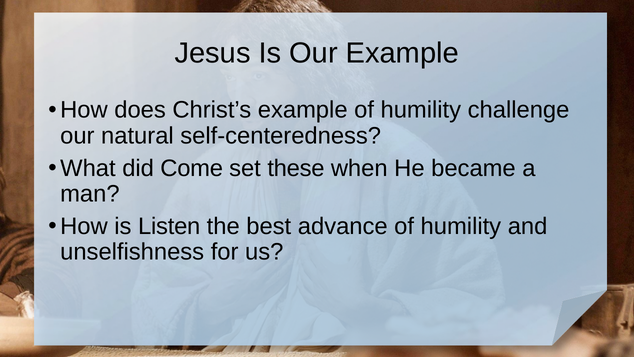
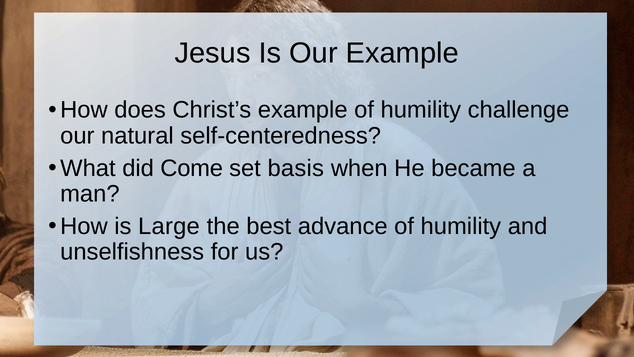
these: these -> basis
Listen: Listen -> Large
